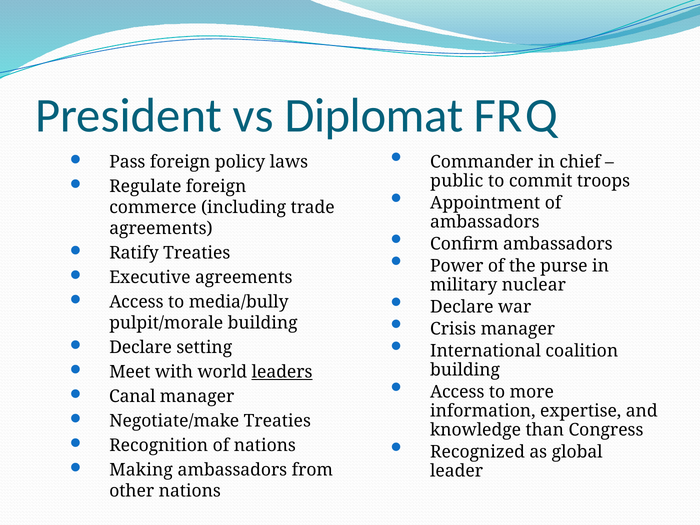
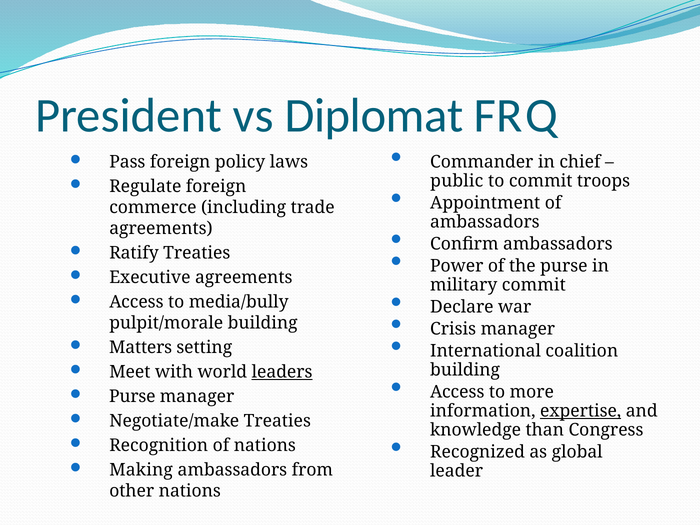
military nuclear: nuclear -> commit
Declare at (141, 348): Declare -> Matters
Canal at (132, 397): Canal -> Purse
expertise underline: none -> present
